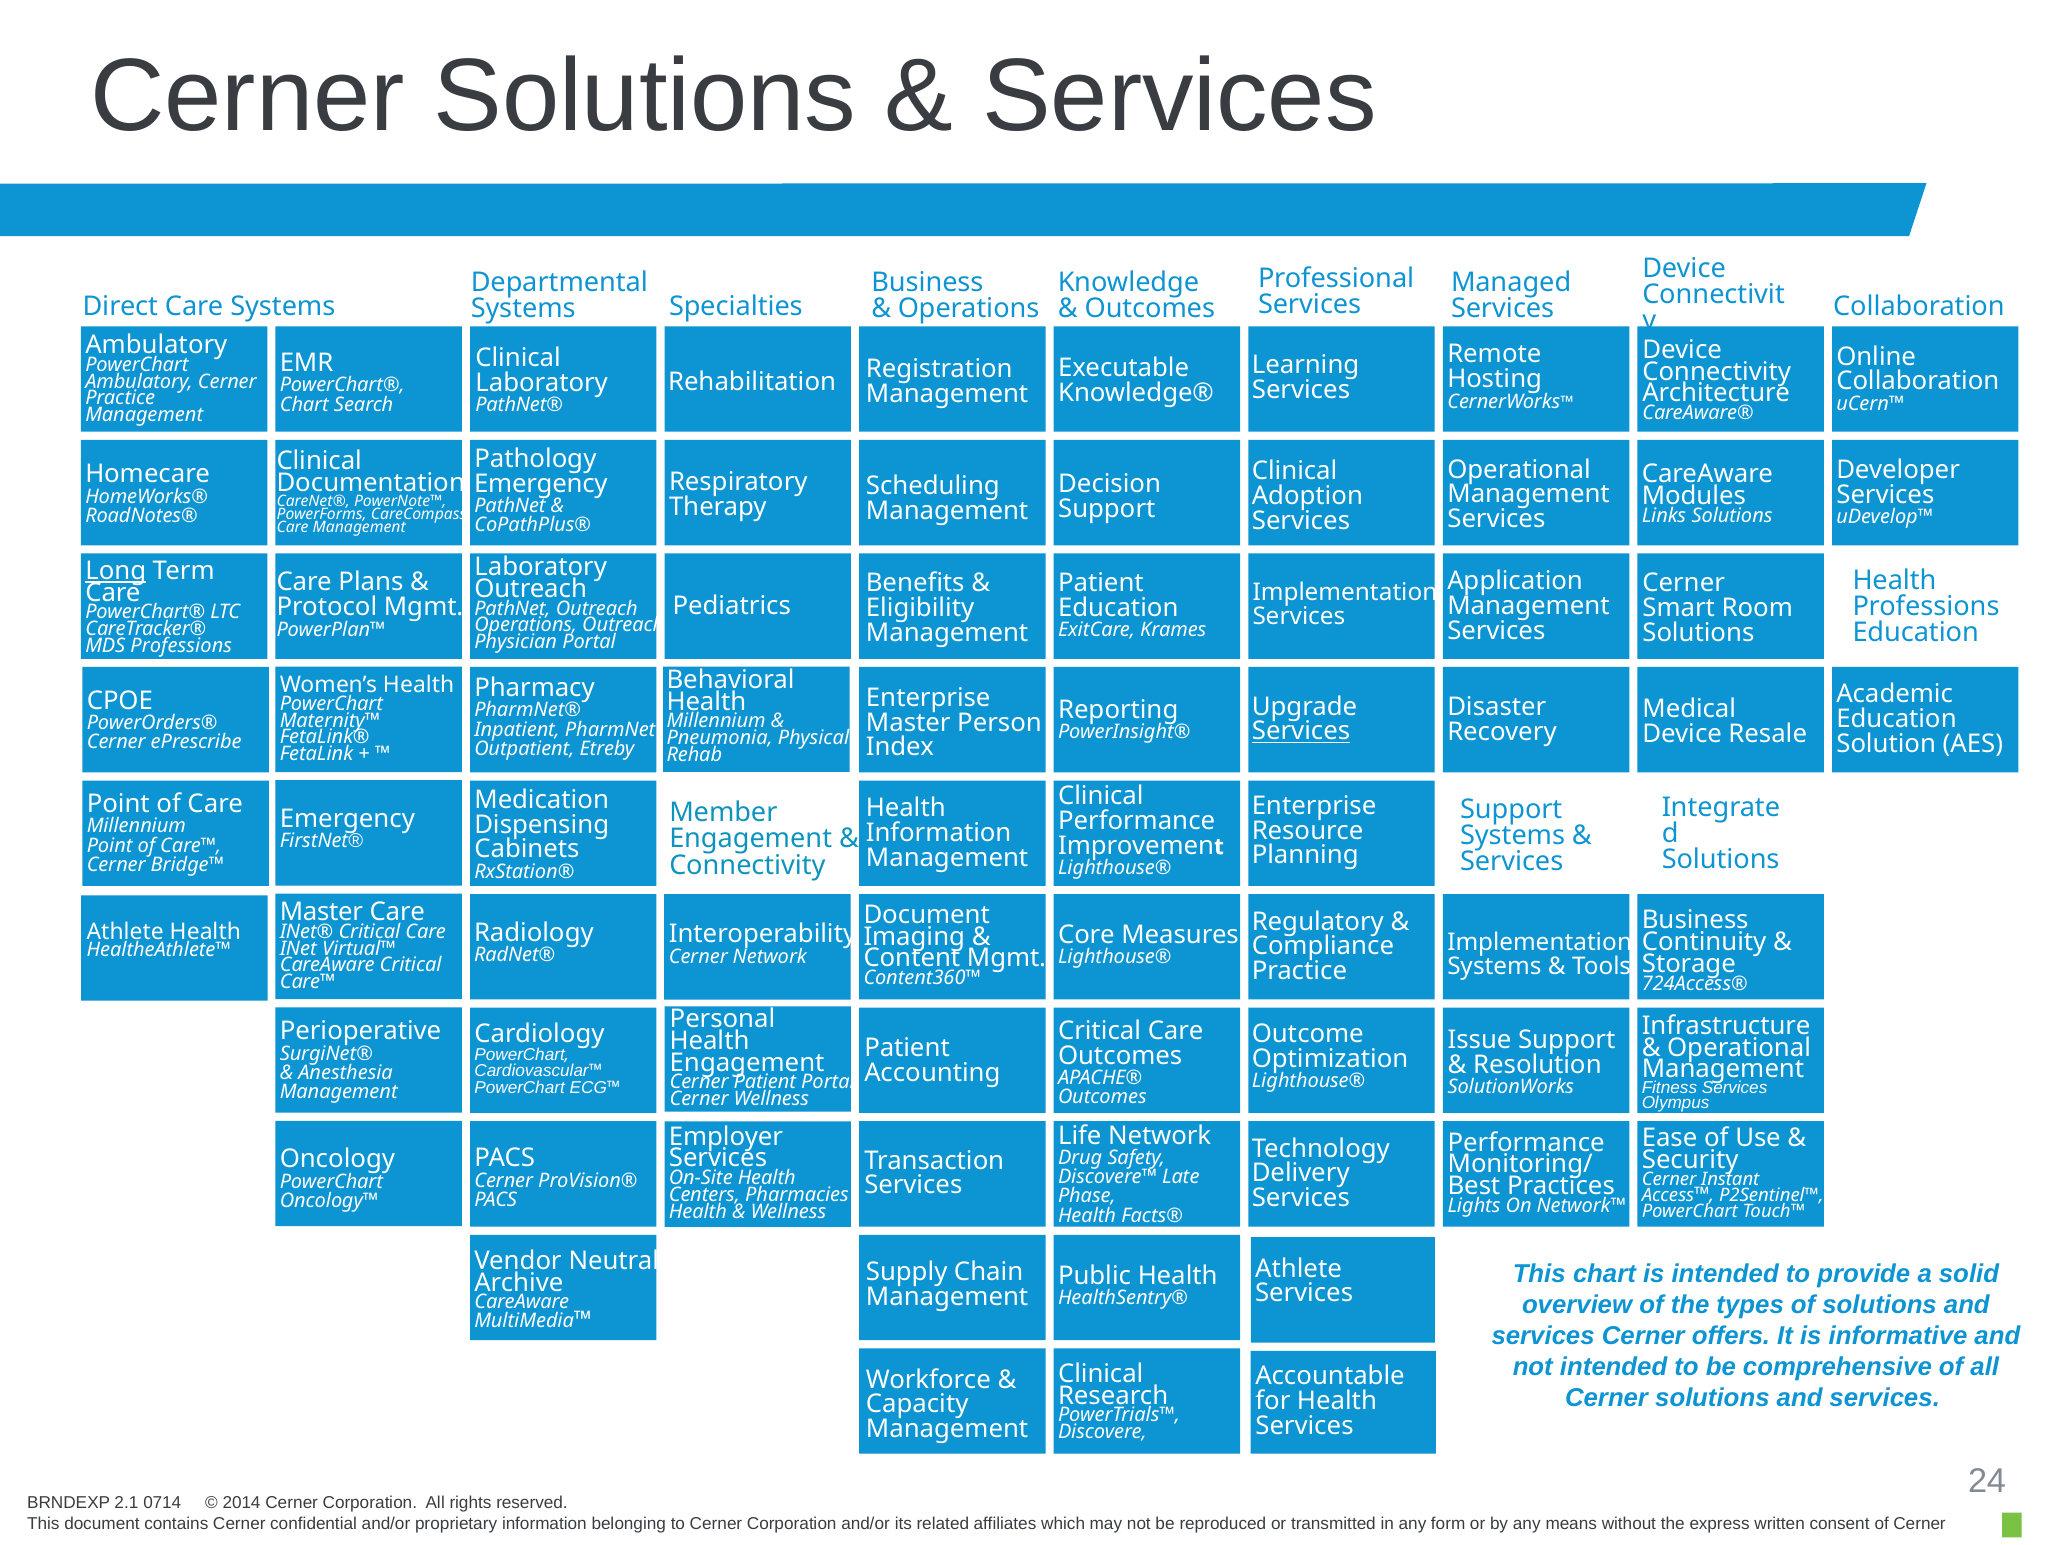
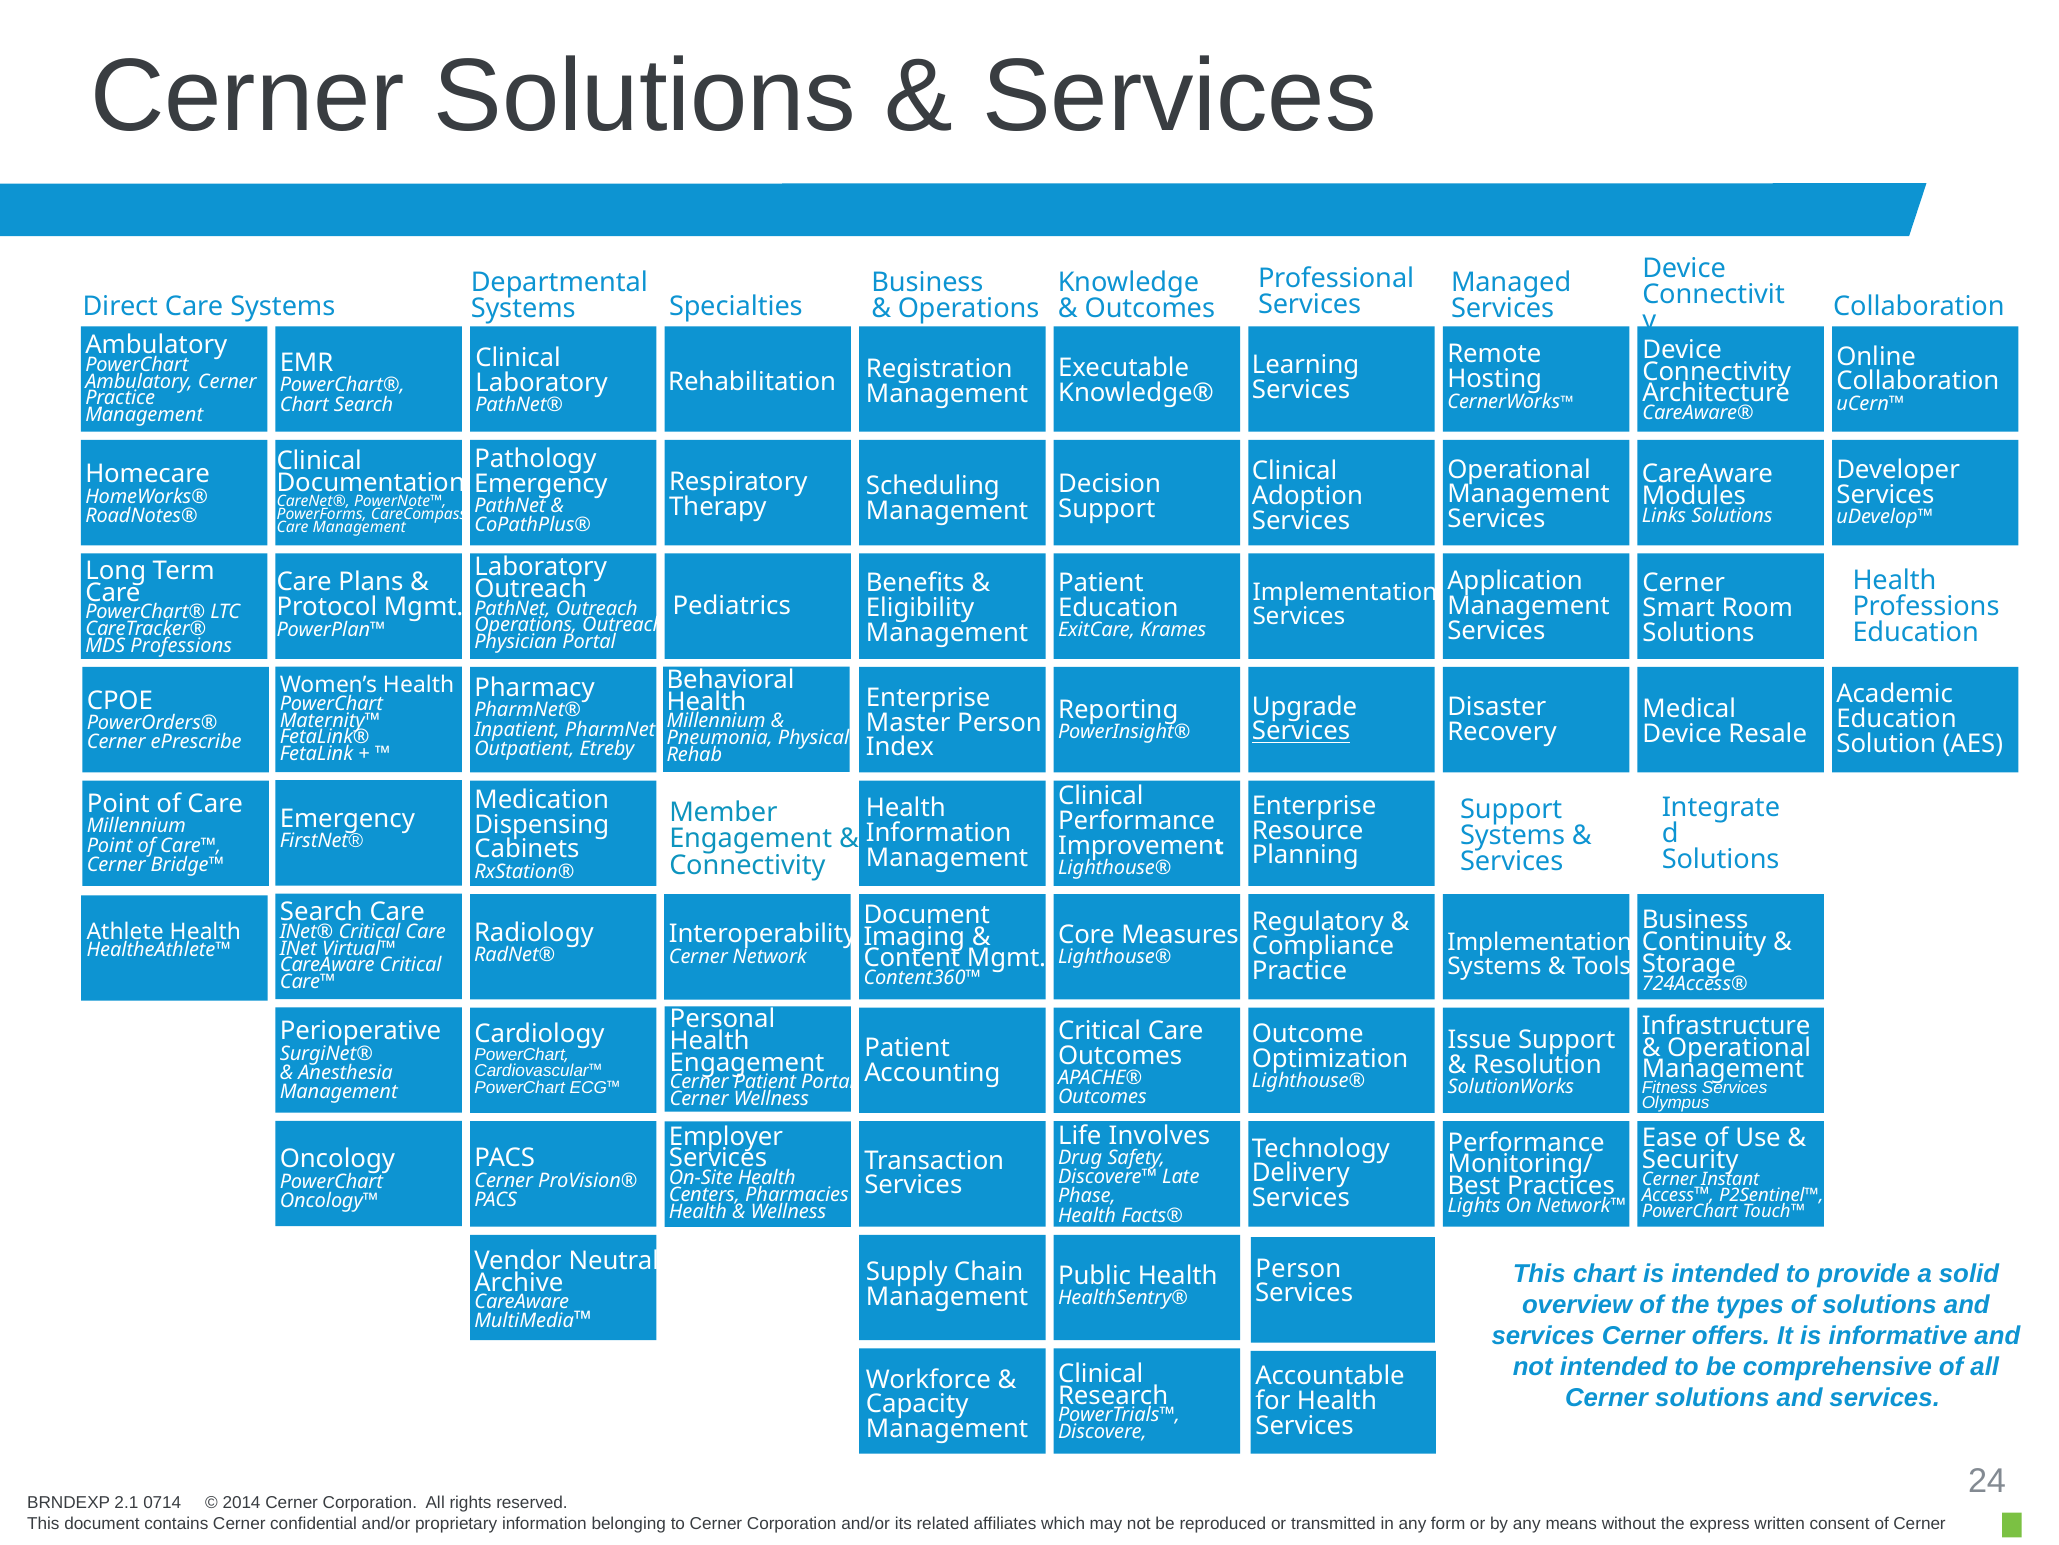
Long underline: present -> none
Master at (321, 912): Master -> Search
Life Network: Network -> Involves
Athlete at (1298, 1268): Athlete -> Person
